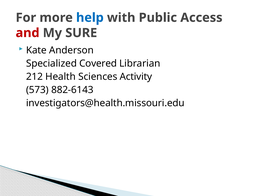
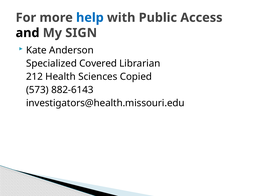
and colour: red -> black
SURE: SURE -> SIGN
Activity: Activity -> Copied
